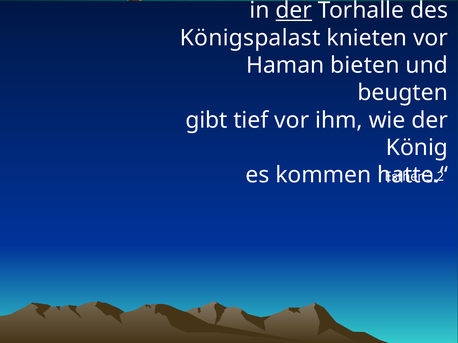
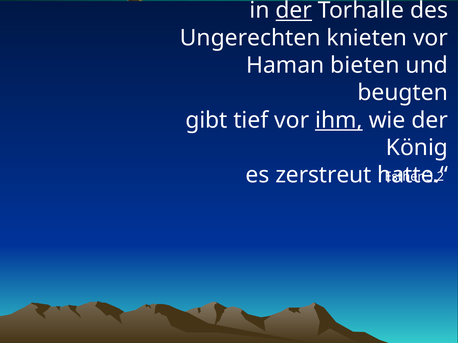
Königspalast: Königspalast -> Ungerechten
ihm underline: none -> present
kommen: kommen -> zerstreut
